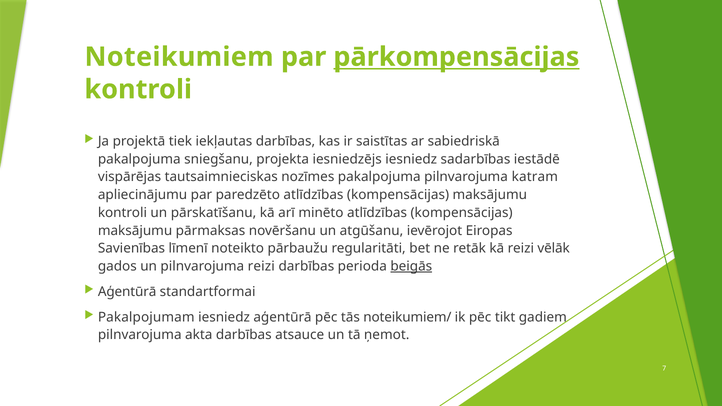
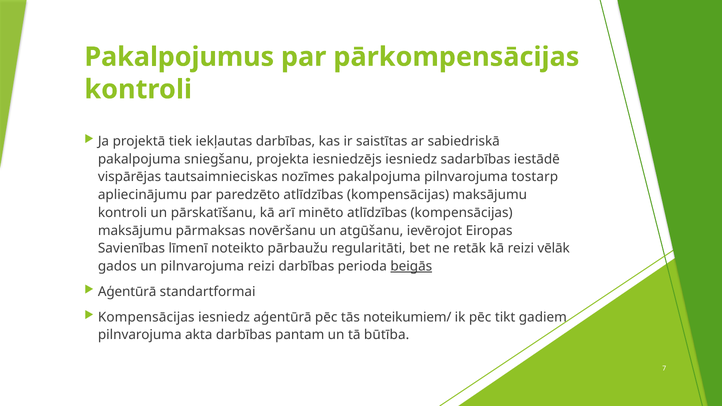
Noteikumiem: Noteikumiem -> Pakalpojumus
pārkompensācijas underline: present -> none
katram: katram -> tostarp
Pakalpojumam at (146, 317): Pakalpojumam -> Kompensācijas
atsauce: atsauce -> pantam
ņemot: ņemot -> būtība
